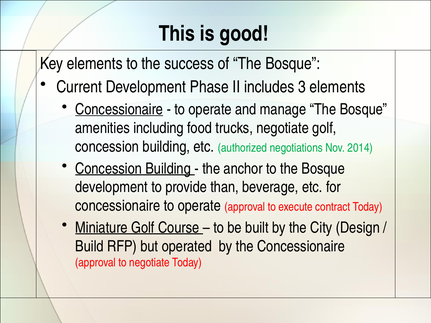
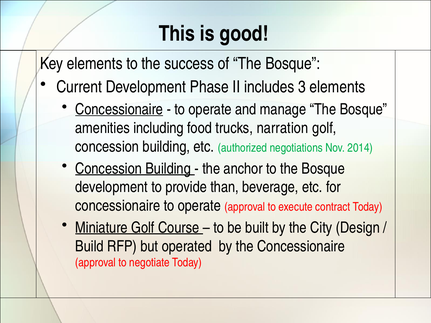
trucks negotiate: negotiate -> narration
